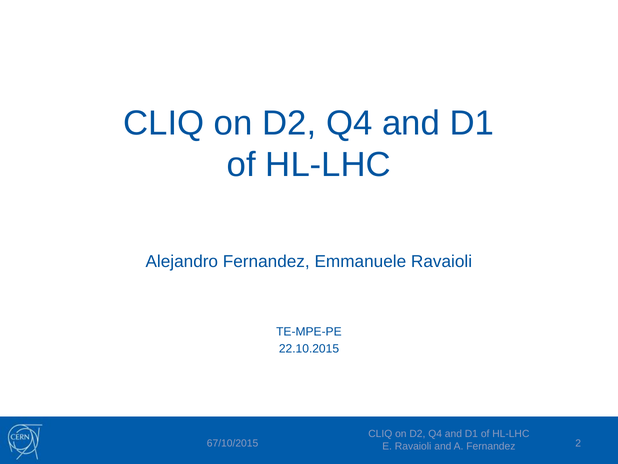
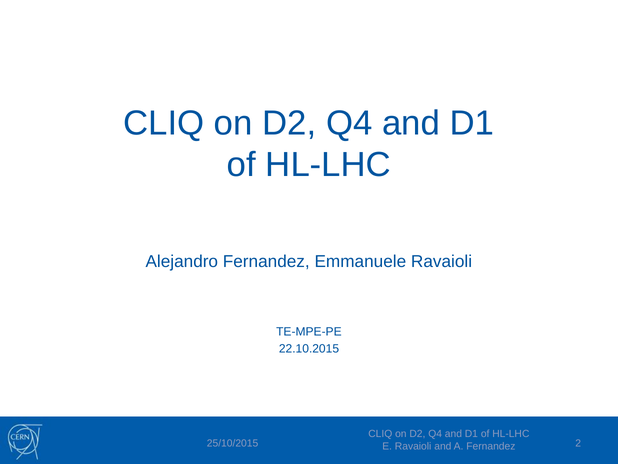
67/10/2015: 67/10/2015 -> 25/10/2015
